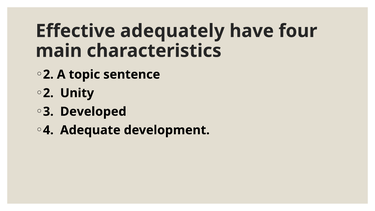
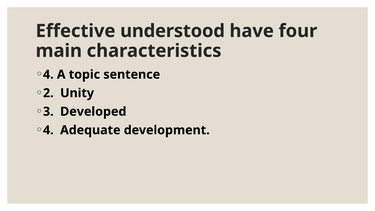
adequately: adequately -> understood
2 at (48, 74): 2 -> 4
